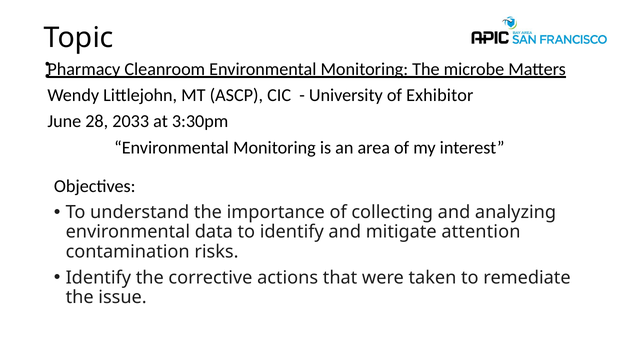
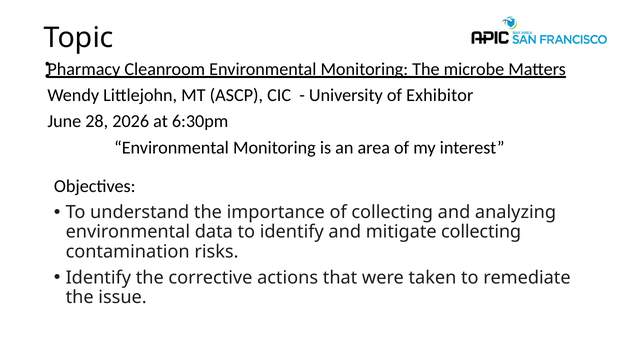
2033: 2033 -> 2026
3:30pm: 3:30pm -> 6:30pm
mitigate attention: attention -> collecting
